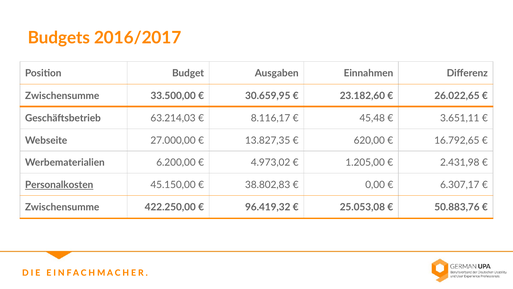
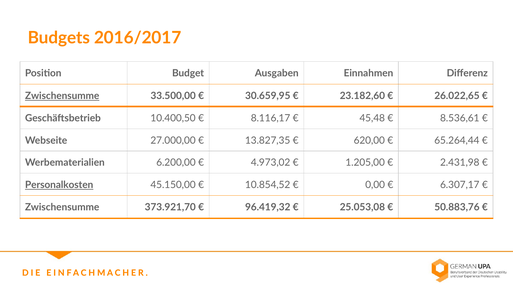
Zwischensumme at (62, 96) underline: none -> present
63.214,03: 63.214,03 -> 10.400,50
3.651,11: 3.651,11 -> 8.536,61
16.792,65: 16.792,65 -> 65.264,44
38.802,83: 38.802,83 -> 10.854,52
422.250,00: 422.250,00 -> 373.921,70
